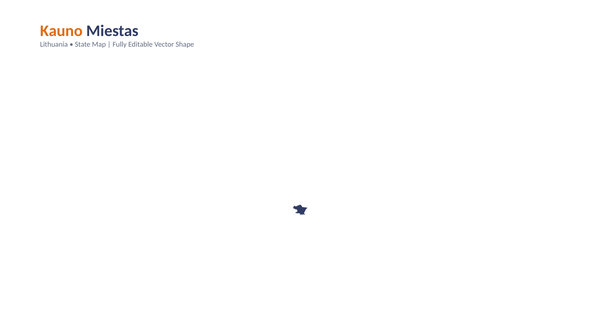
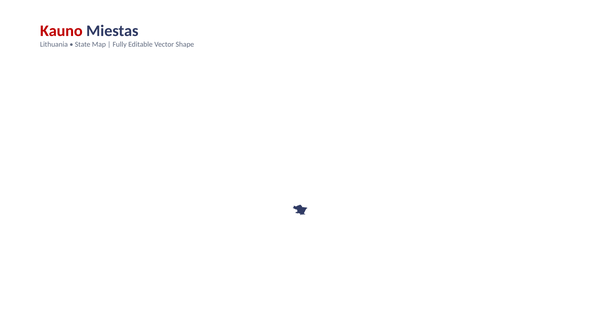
Kauno colour: orange -> red
